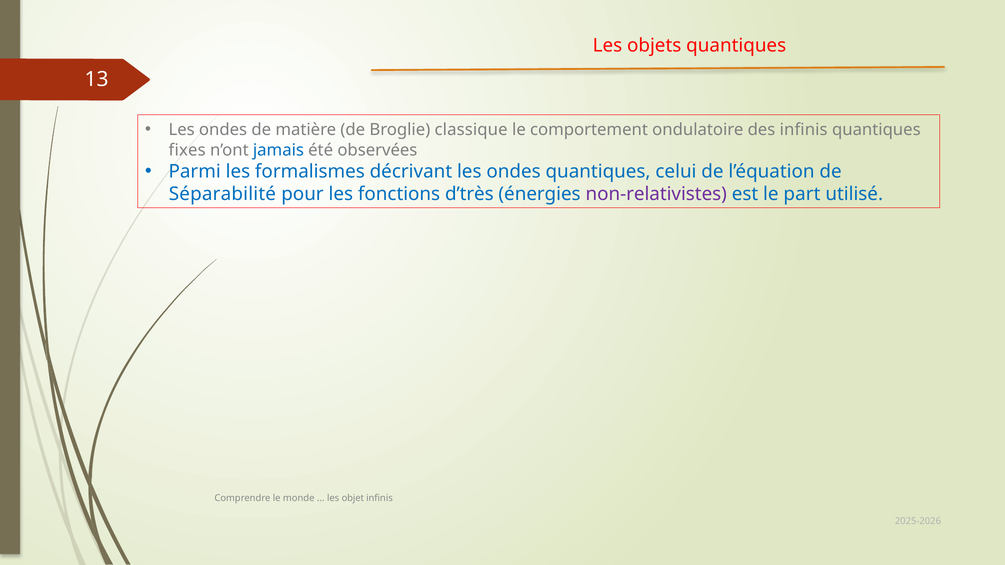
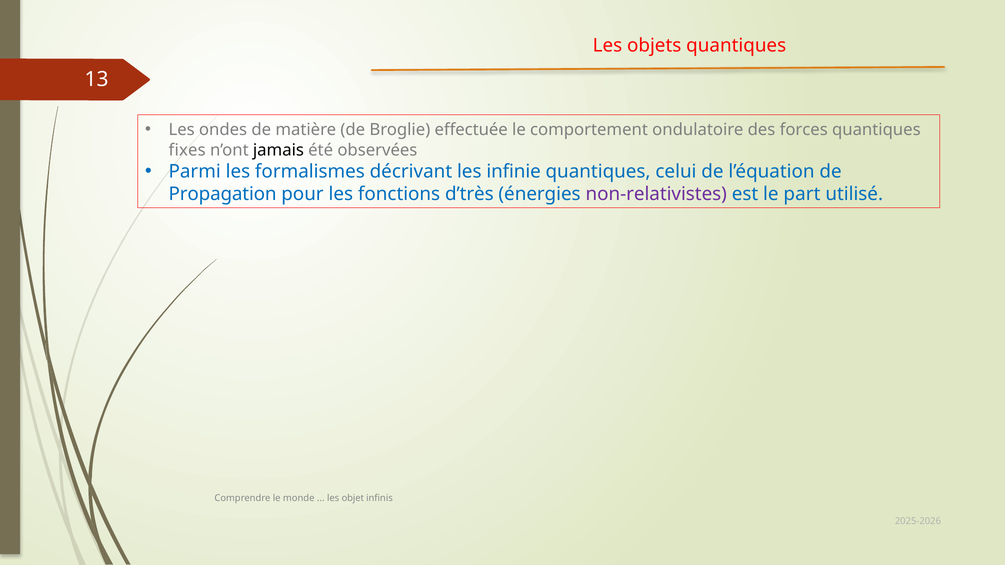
classique: classique -> effectuée
des infinis: infinis -> forces
jamais colour: blue -> black
décrivant les ondes: ondes -> infinie
Séparabilité: Séparabilité -> Propagation
